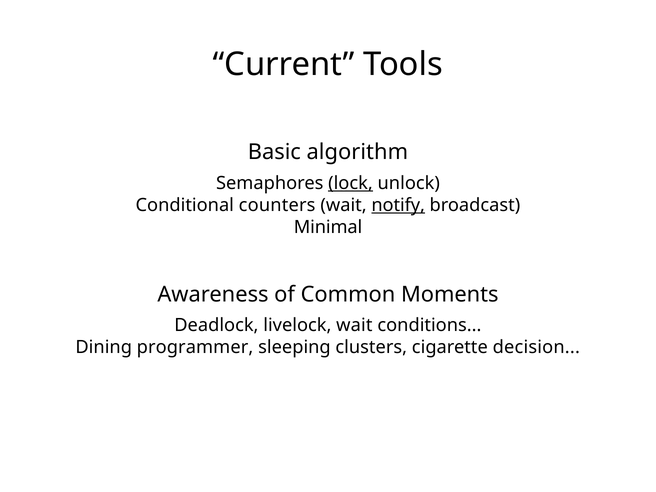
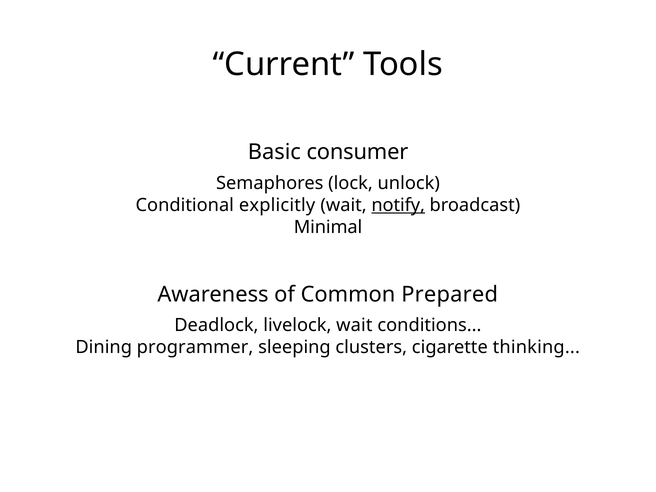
algorithm: algorithm -> consumer
lock underline: present -> none
counters: counters -> explicitly
Moments: Moments -> Prepared
decision: decision -> thinking
